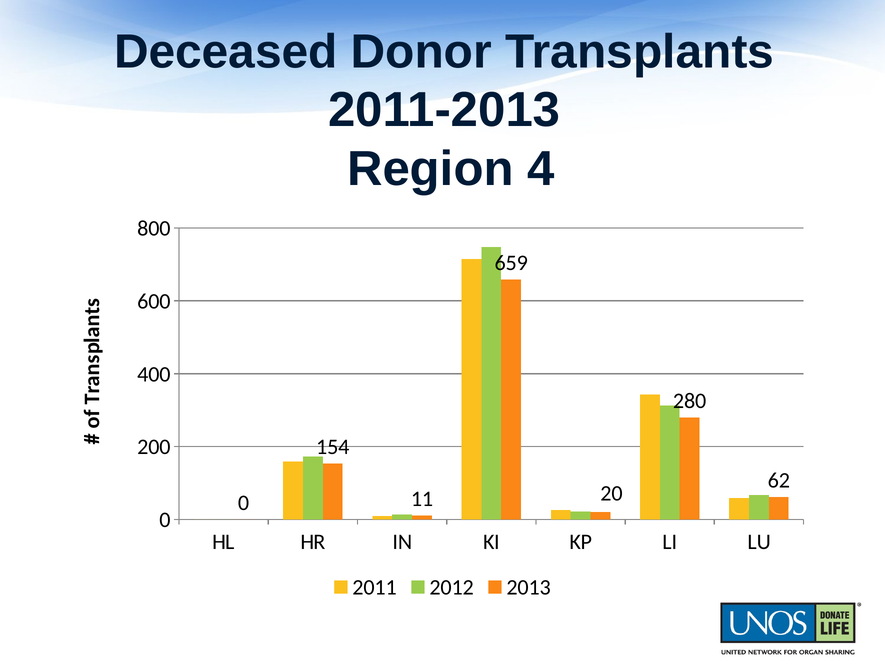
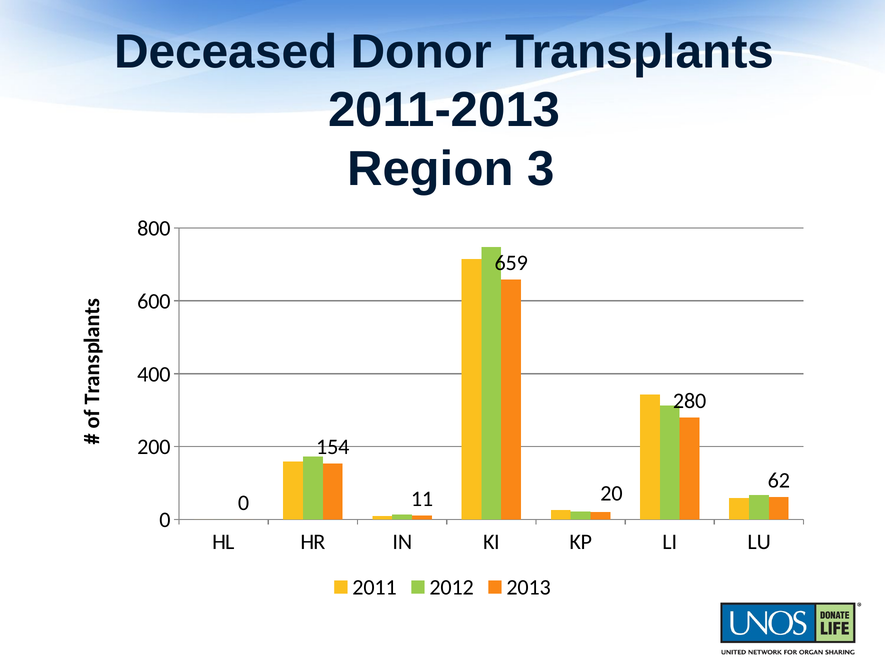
4: 4 -> 3
